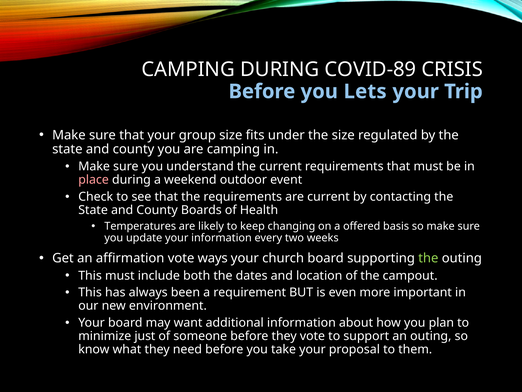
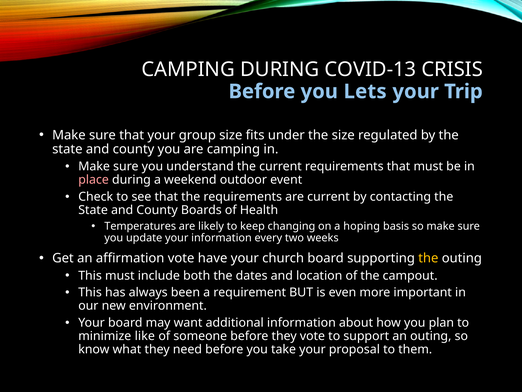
COVID-89: COVID-89 -> COVID-13
offered: offered -> hoping
ways: ways -> have
the at (428, 258) colour: light green -> yellow
just: just -> like
